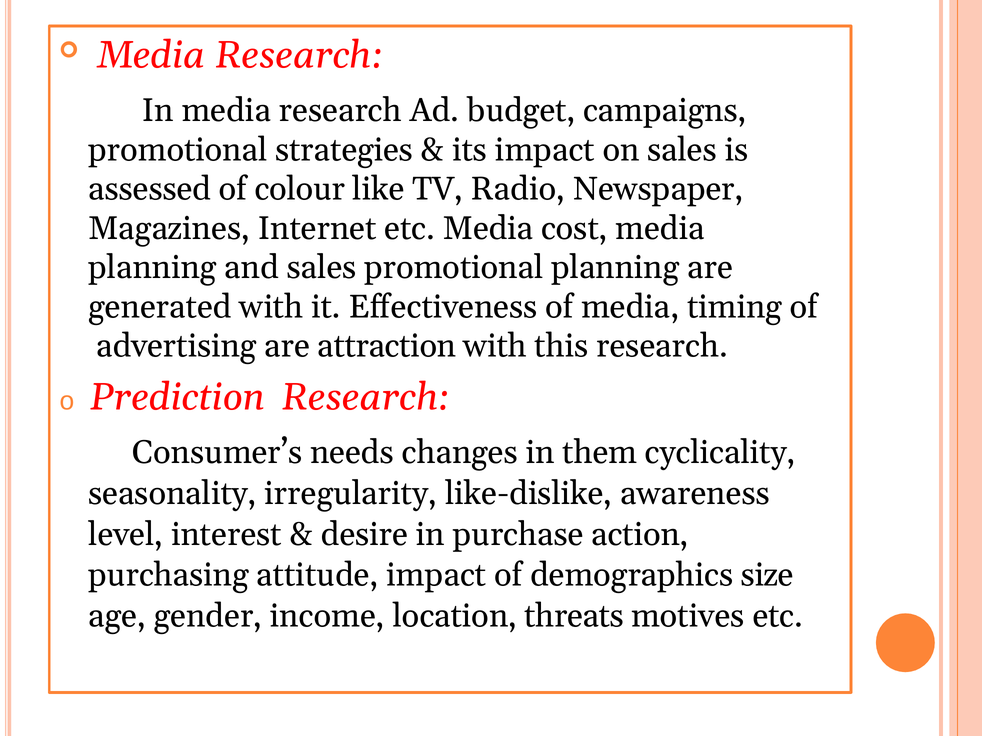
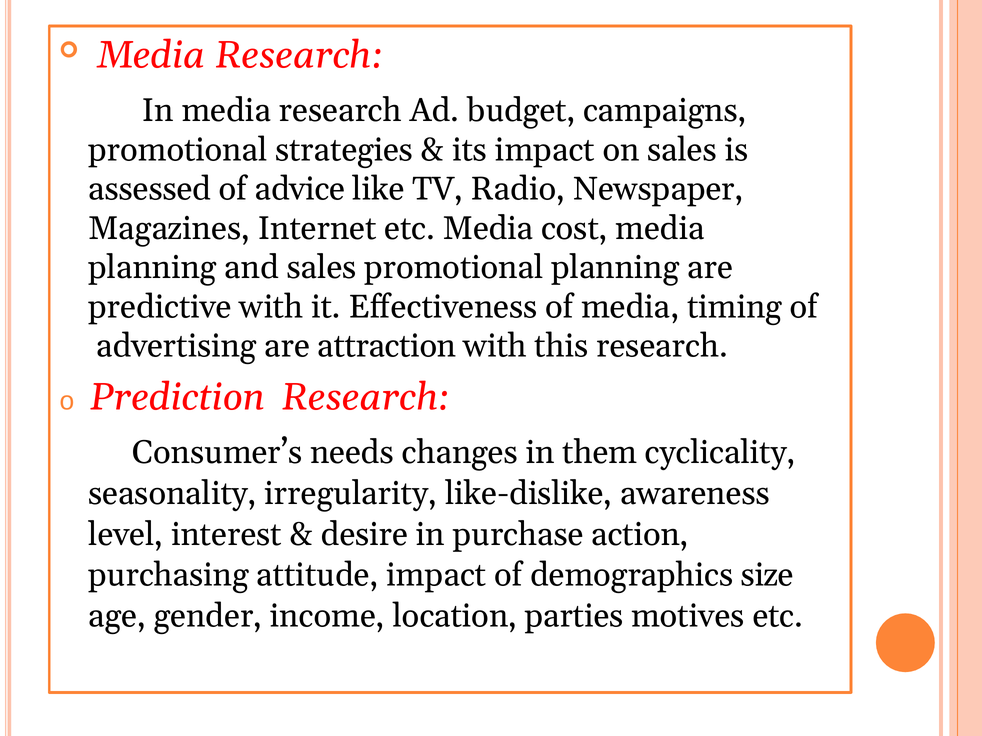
colour: colour -> advice
generated: generated -> predictive
threats: threats -> parties
